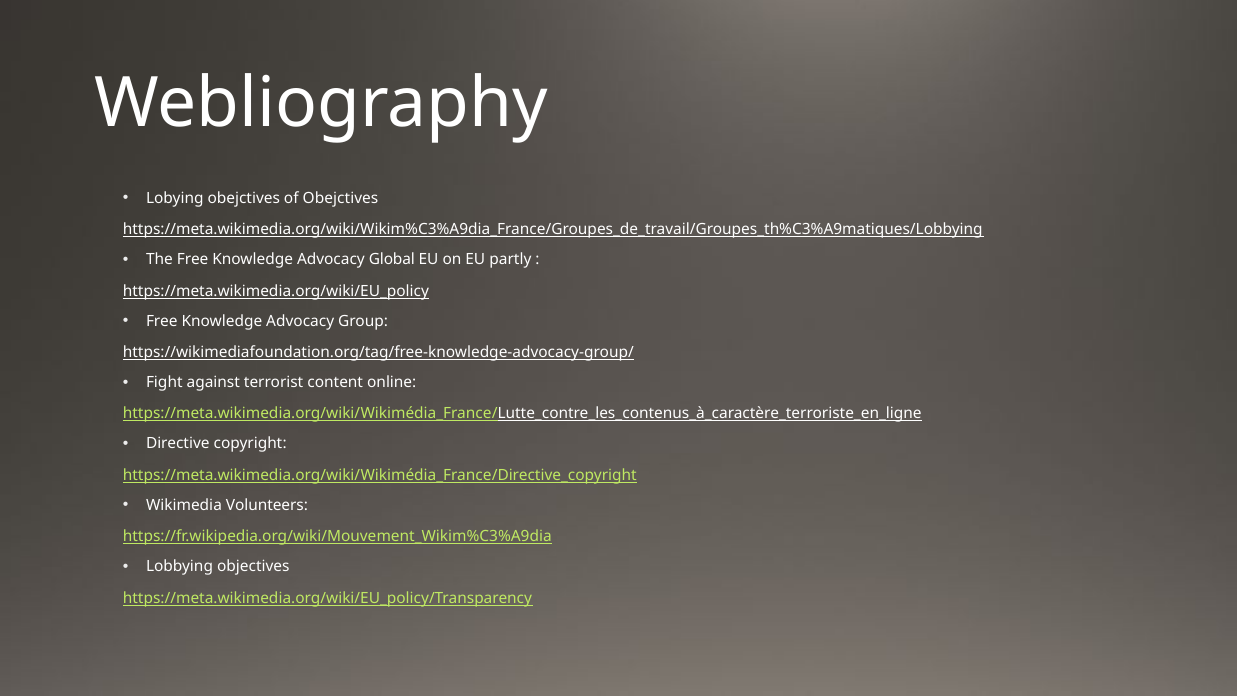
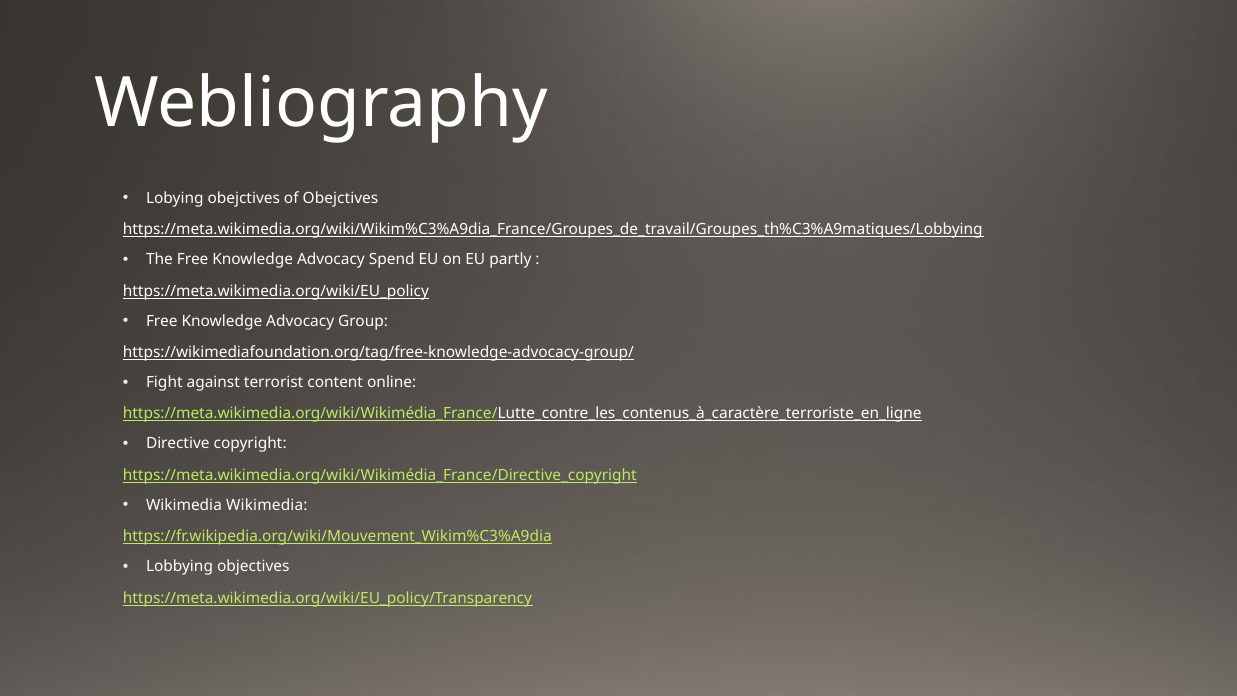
Global: Global -> Spend
Wikimedia Volunteers: Volunteers -> Wikimedia
